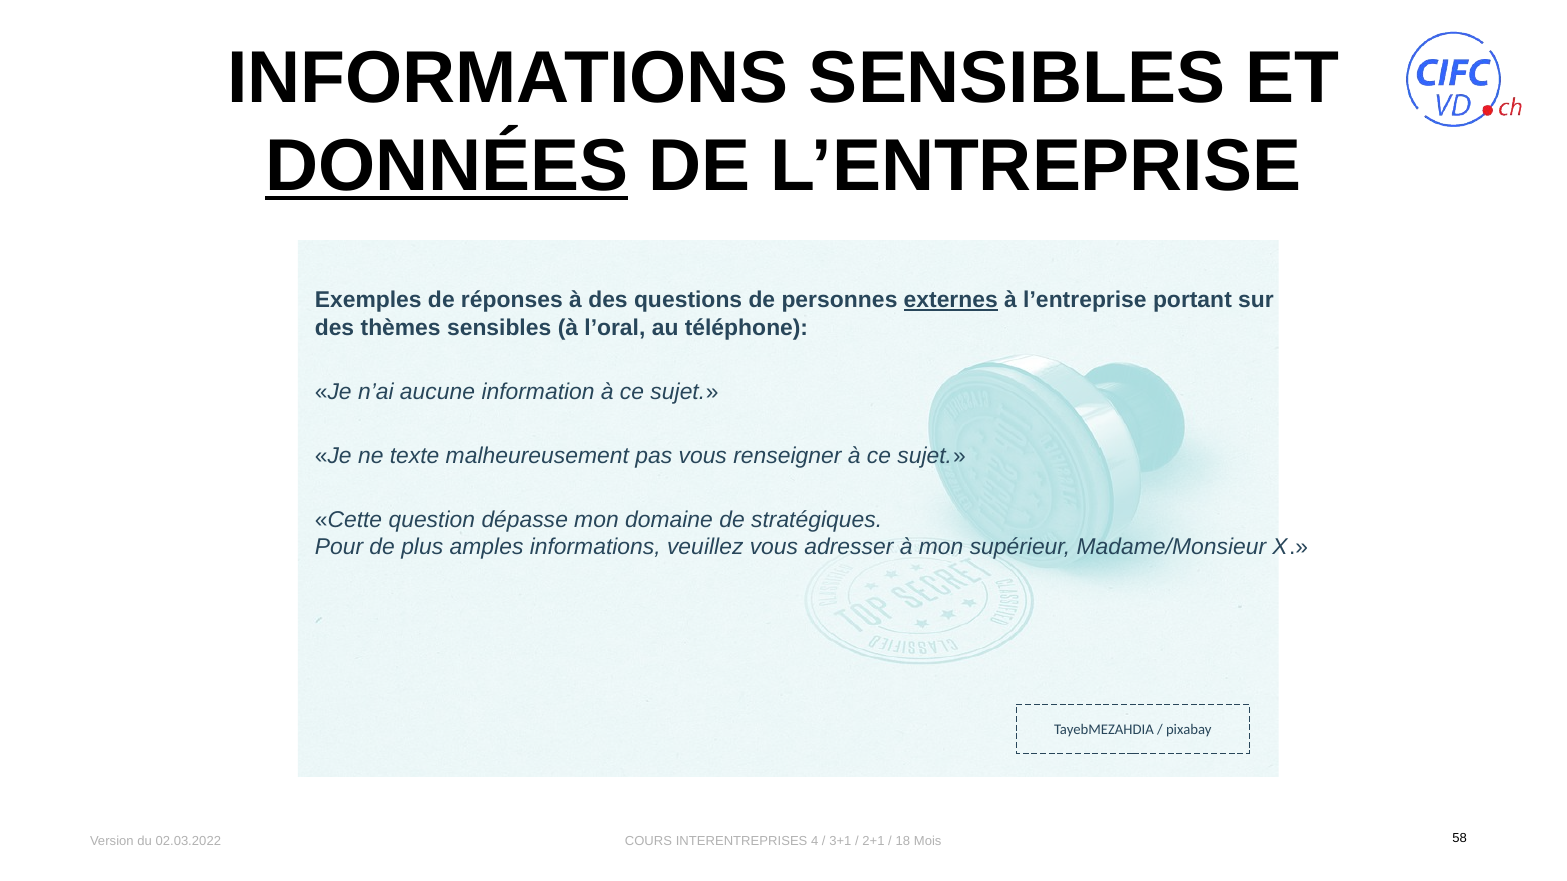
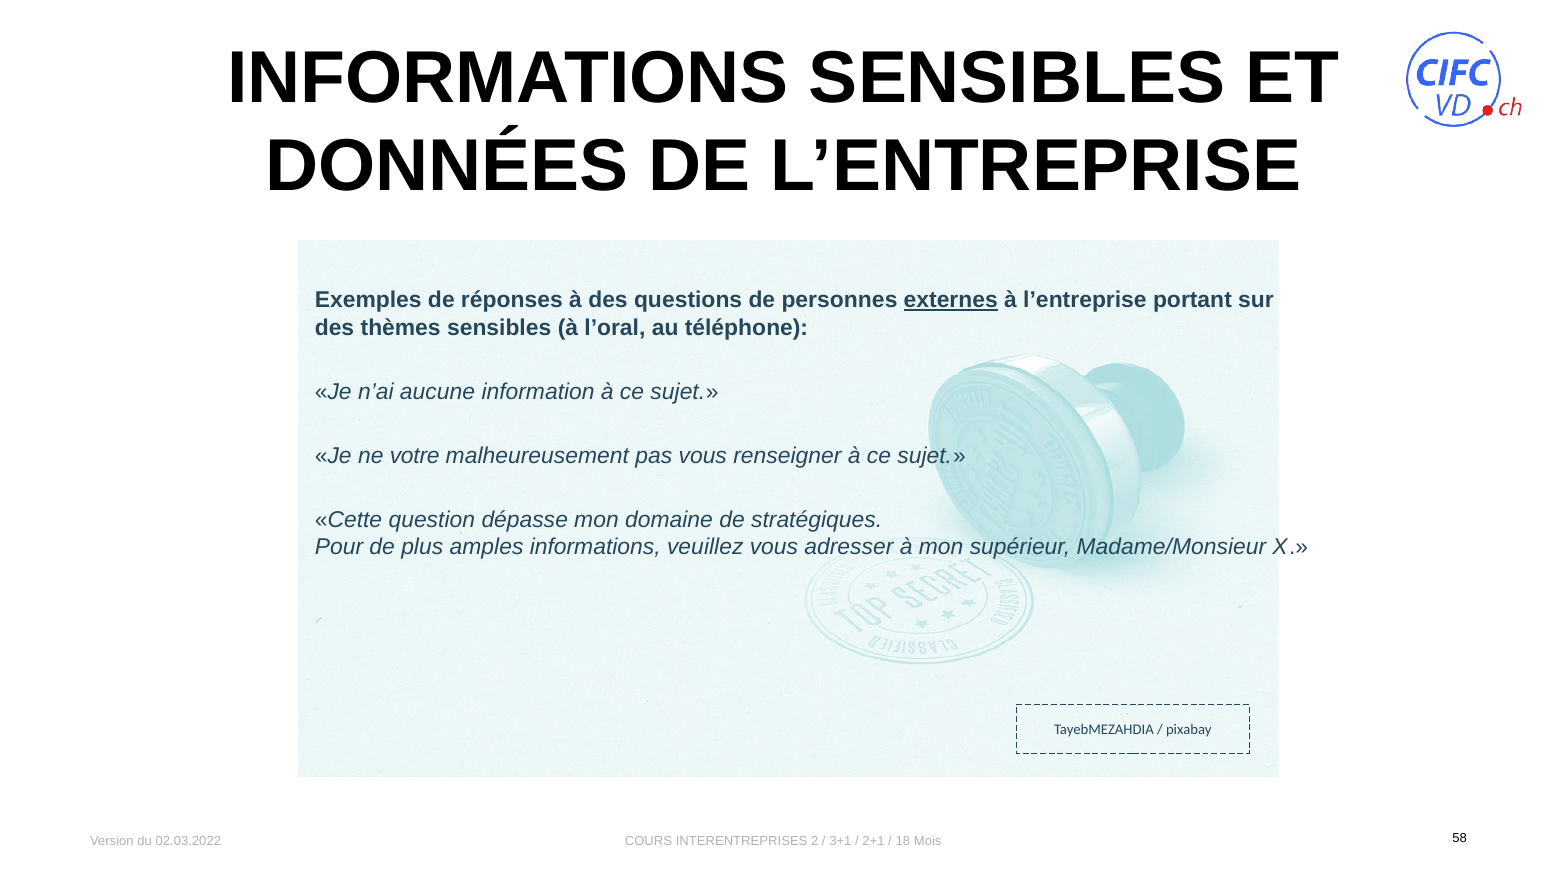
DONNÉES underline: present -> none
texte: texte -> votre
4: 4 -> 2
